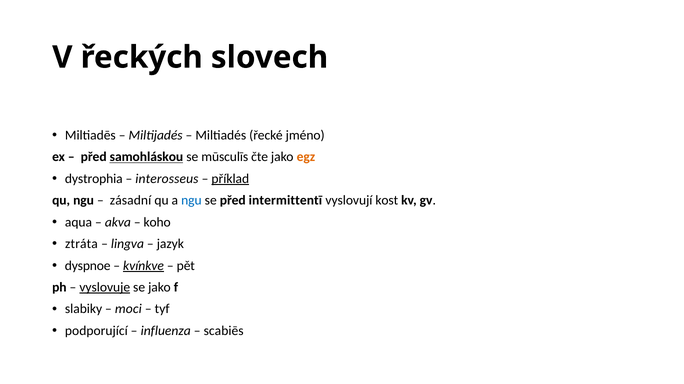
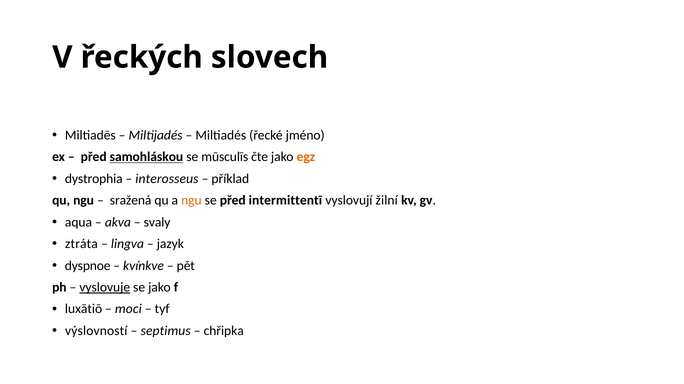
příklad underline: present -> none
zásadní: zásadní -> sražená
ngu at (191, 201) colour: blue -> orange
kost: kost -> žilní
koho: koho -> svaly
kvínkve underline: present -> none
slabiky: slabiky -> luxātiō
podporující: podporující -> výslovností
influenza: influenza -> septimus
scabiēs: scabiēs -> chřipka
